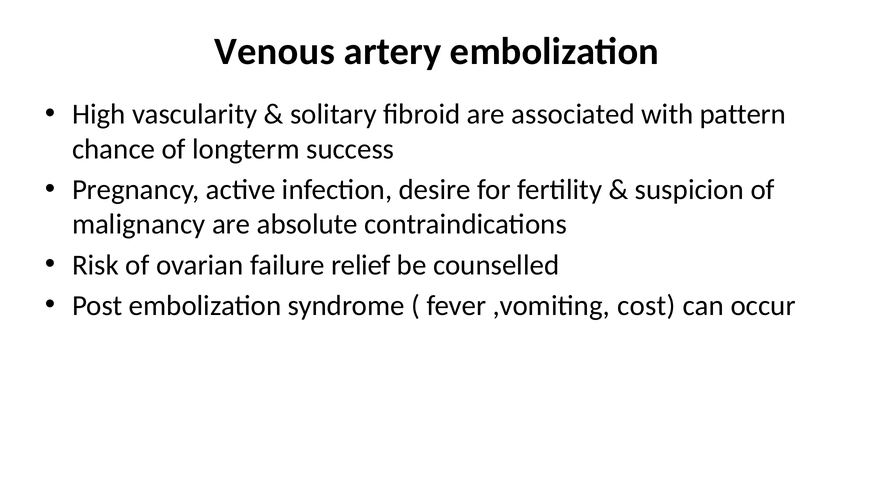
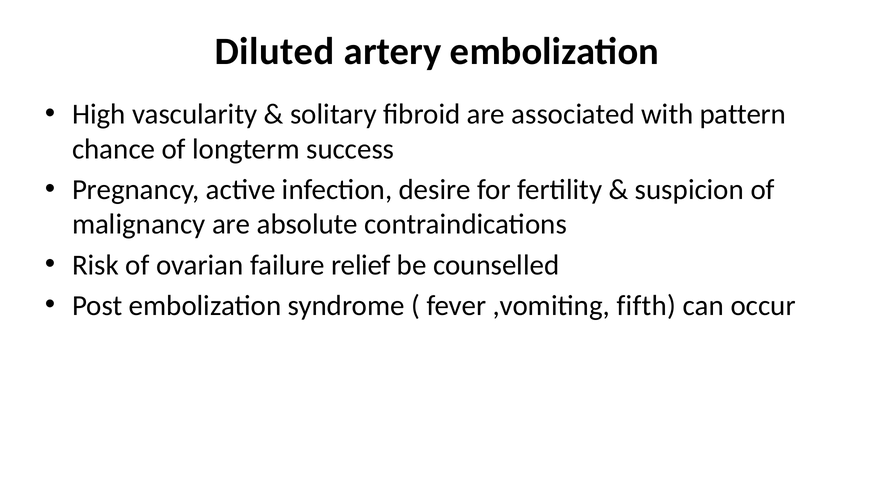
Venous: Venous -> Diluted
cost: cost -> fifth
